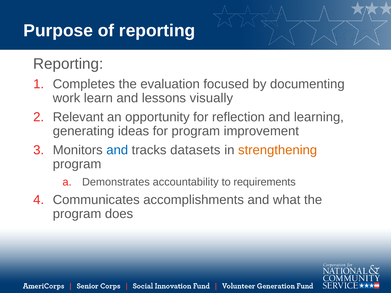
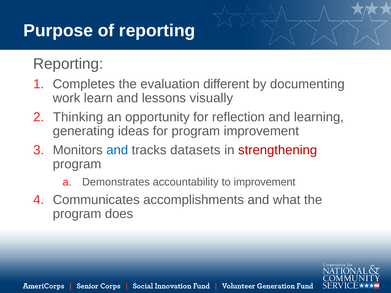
focused: focused -> different
Relevant: Relevant -> Thinking
strengthening colour: orange -> red
to requirements: requirements -> improvement
